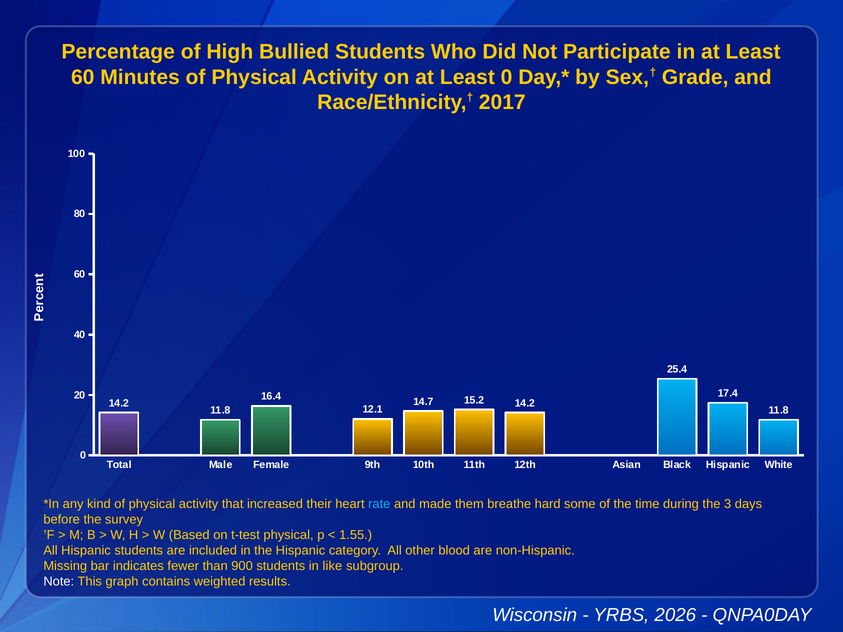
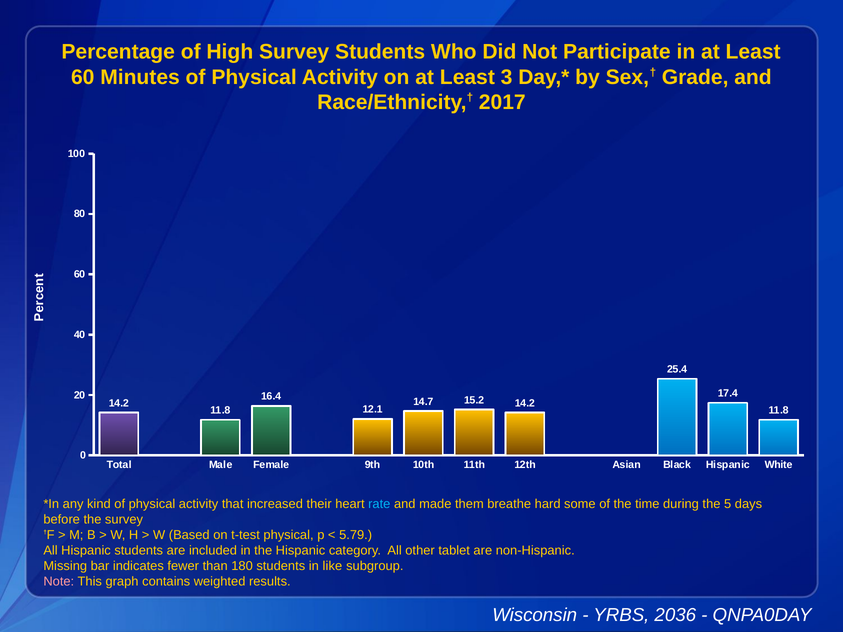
High Bullied: Bullied -> Survey
Least 0: 0 -> 3
3: 3 -> 5
1.55: 1.55 -> 5.79
blood: blood -> tablet
900: 900 -> 180
Note colour: white -> pink
2026: 2026 -> 2036
